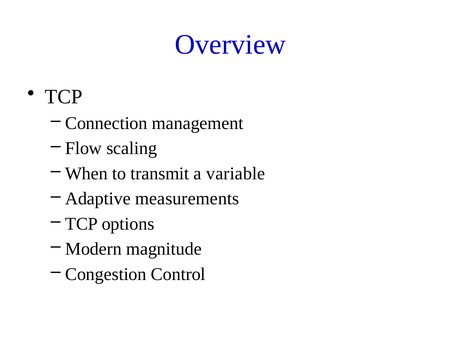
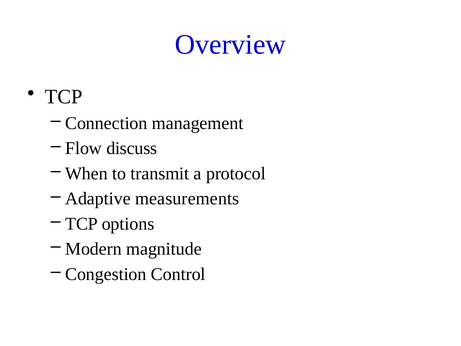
scaling: scaling -> discuss
variable: variable -> protocol
